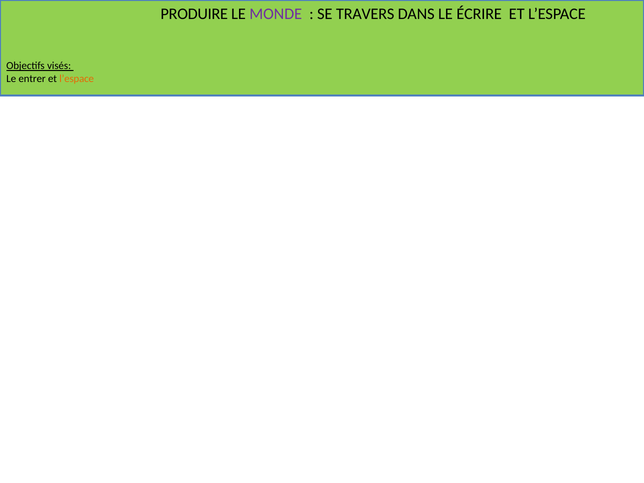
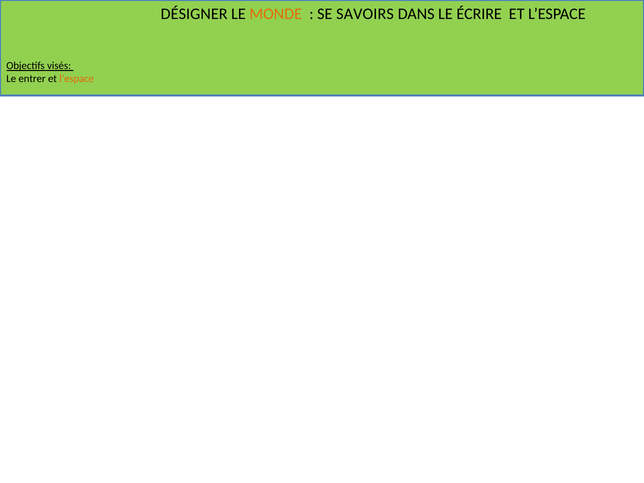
PRODUIRE: PRODUIRE -> DÉSIGNER
MONDE colour: purple -> orange
TRAVERS: TRAVERS -> SAVOIRS
